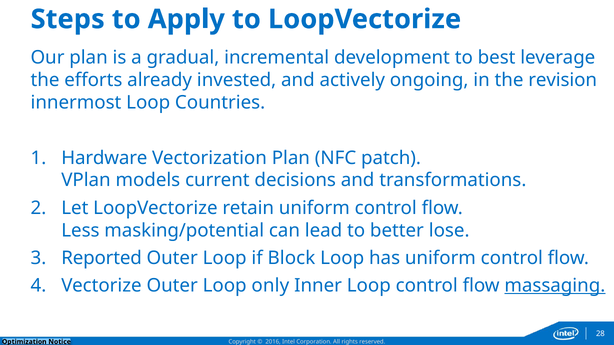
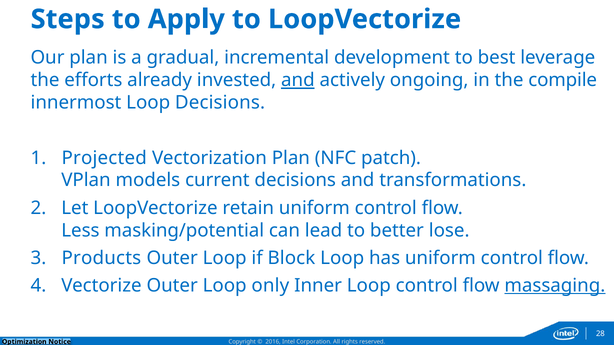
and at (298, 80) underline: none -> present
revision: revision -> compile
Loop Countries: Countries -> Decisions
Hardware: Hardware -> Projected
Reported: Reported -> Products
